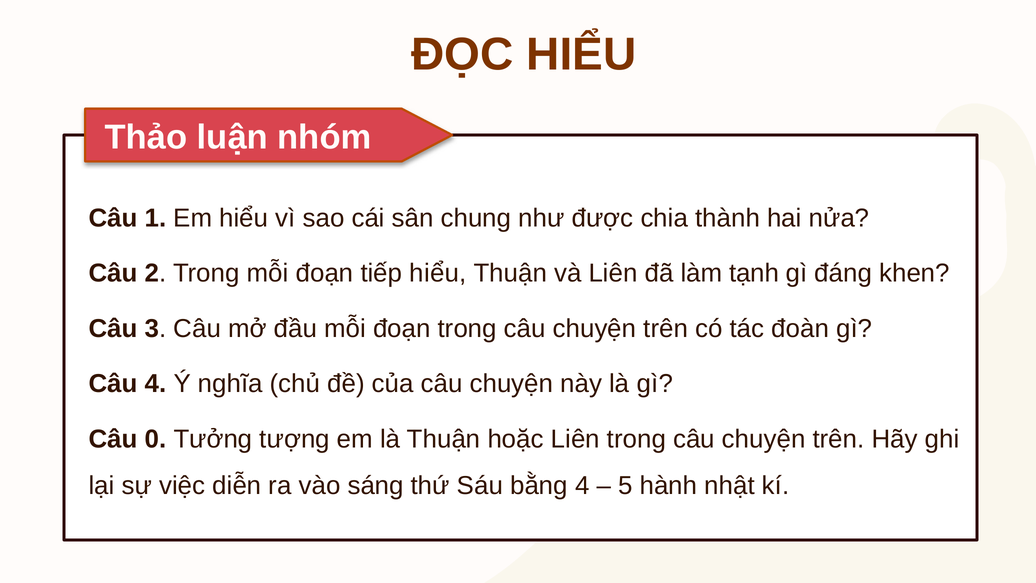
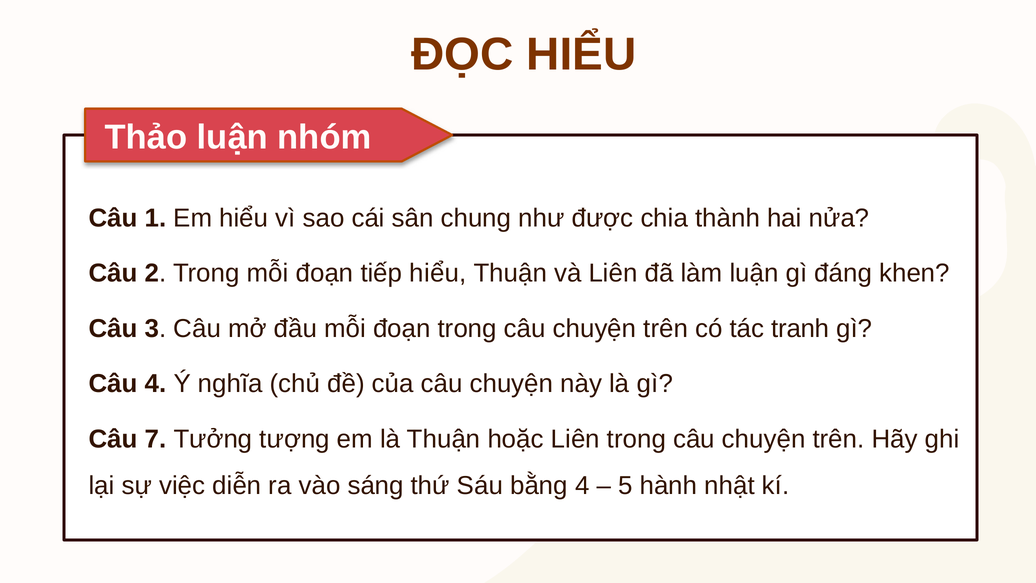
làm tạnh: tạnh -> luận
đoàn: đoàn -> tranh
0: 0 -> 7
